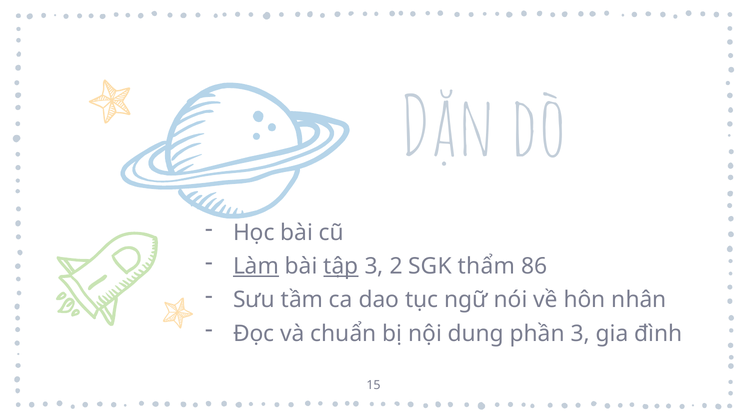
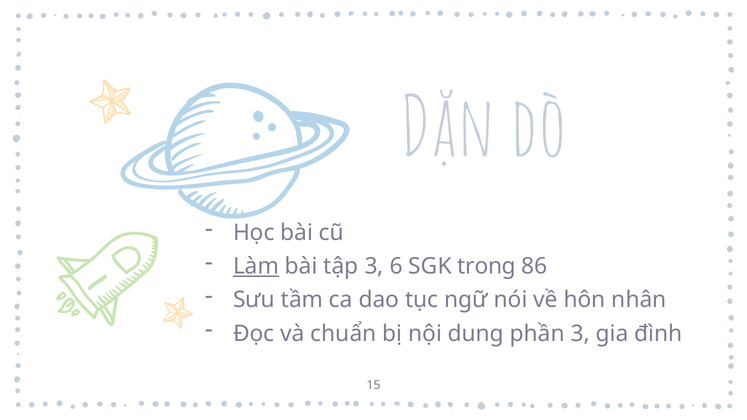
tập underline: present -> none
2: 2 -> 6
thẩm: thẩm -> trong
